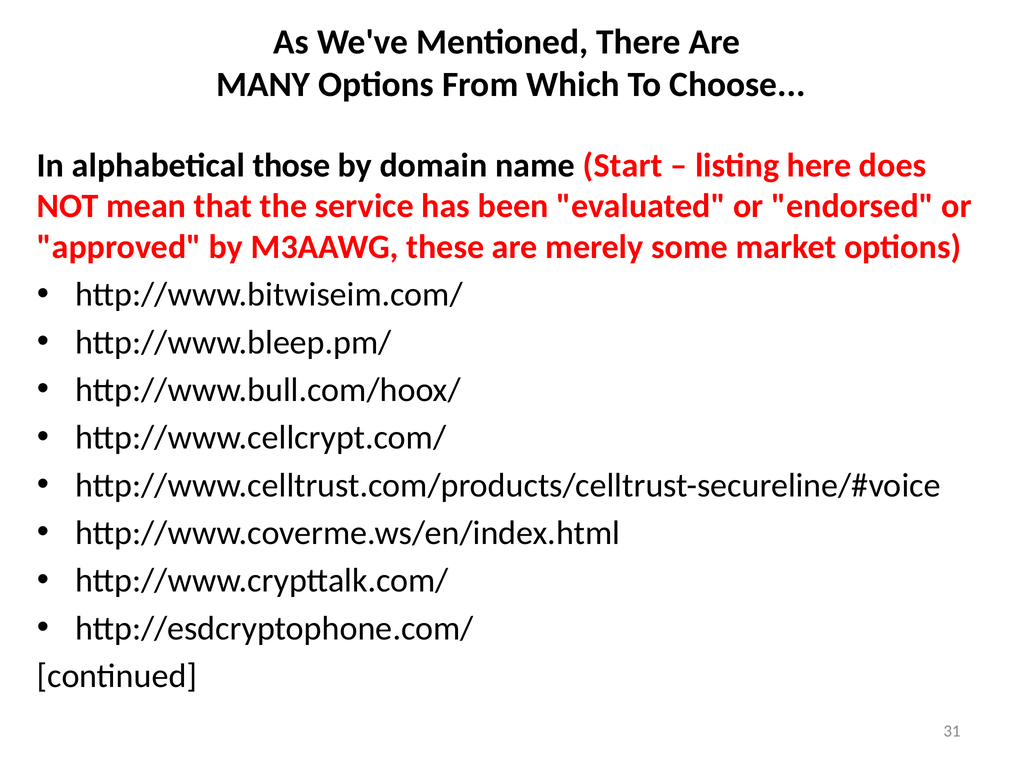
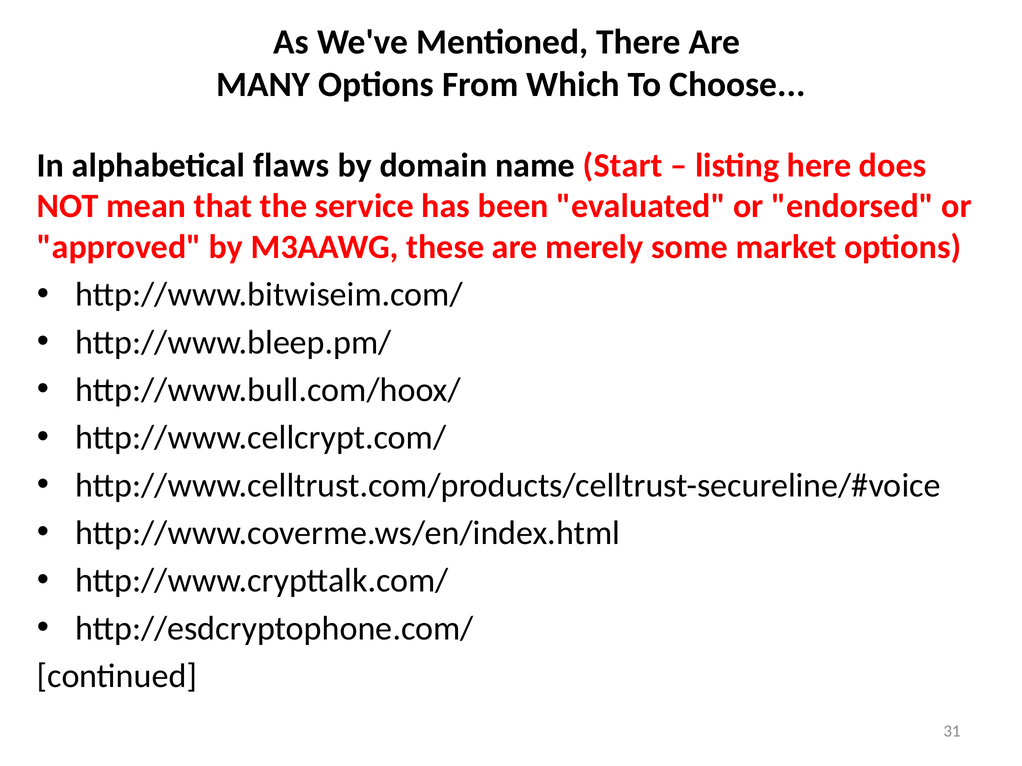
those: those -> flaws
